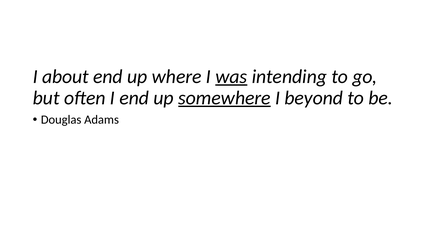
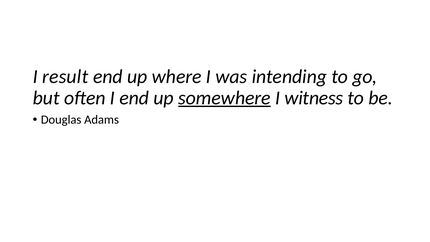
about: about -> result
was underline: present -> none
beyond: beyond -> witness
